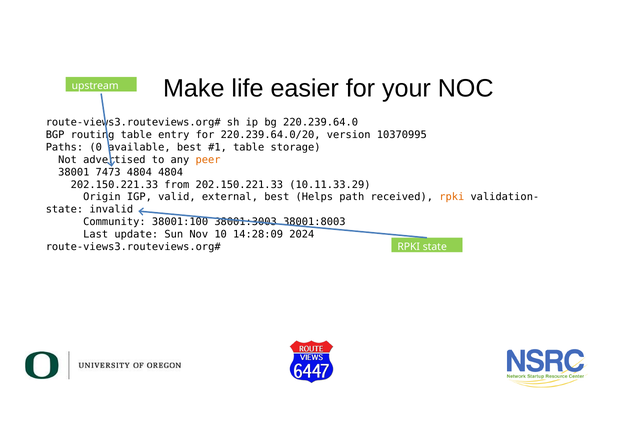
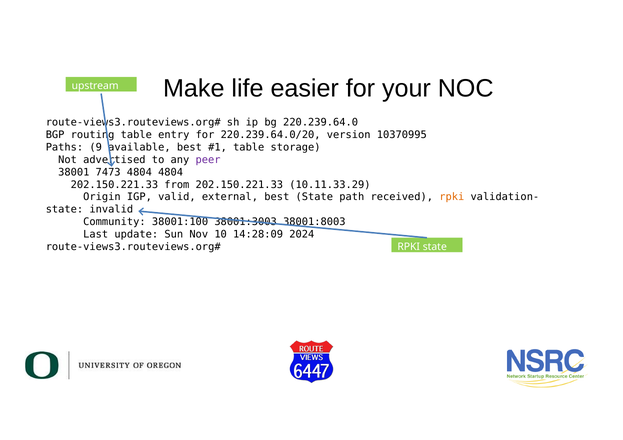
0: 0 -> 9
peer colour: orange -> purple
best Helps: Helps -> State
